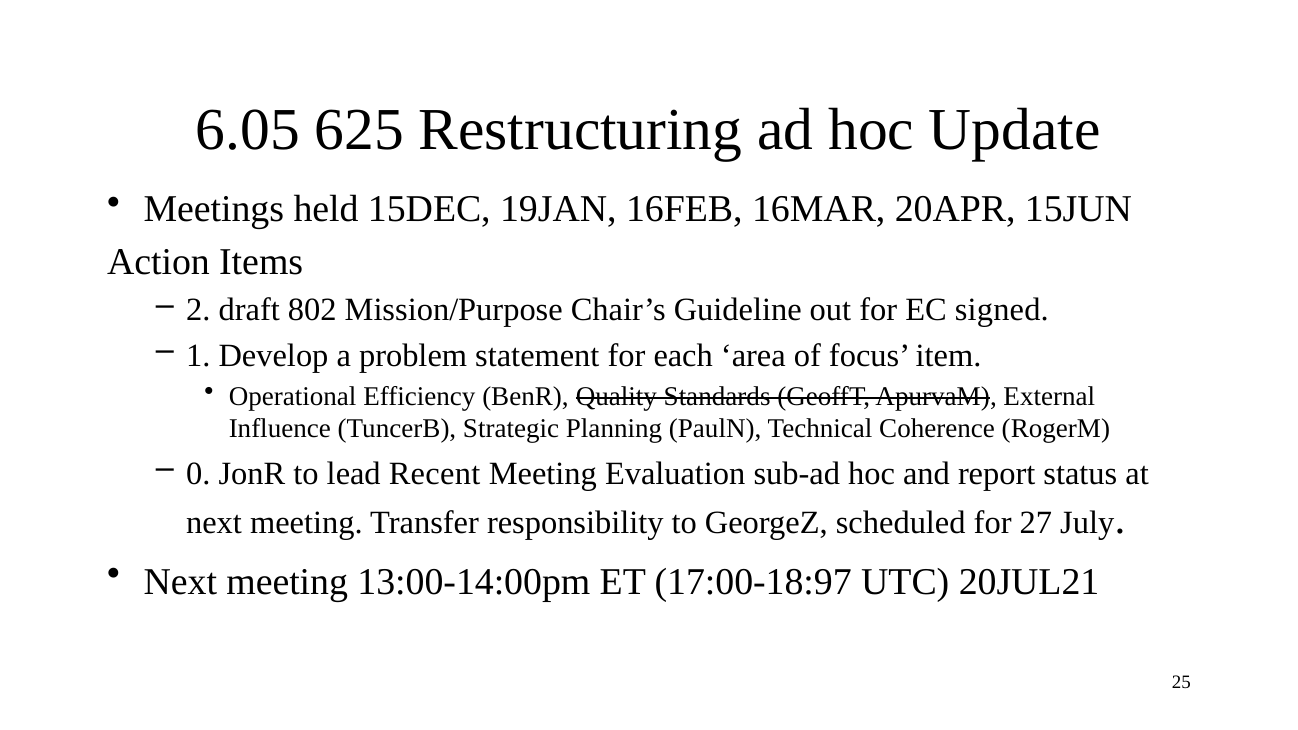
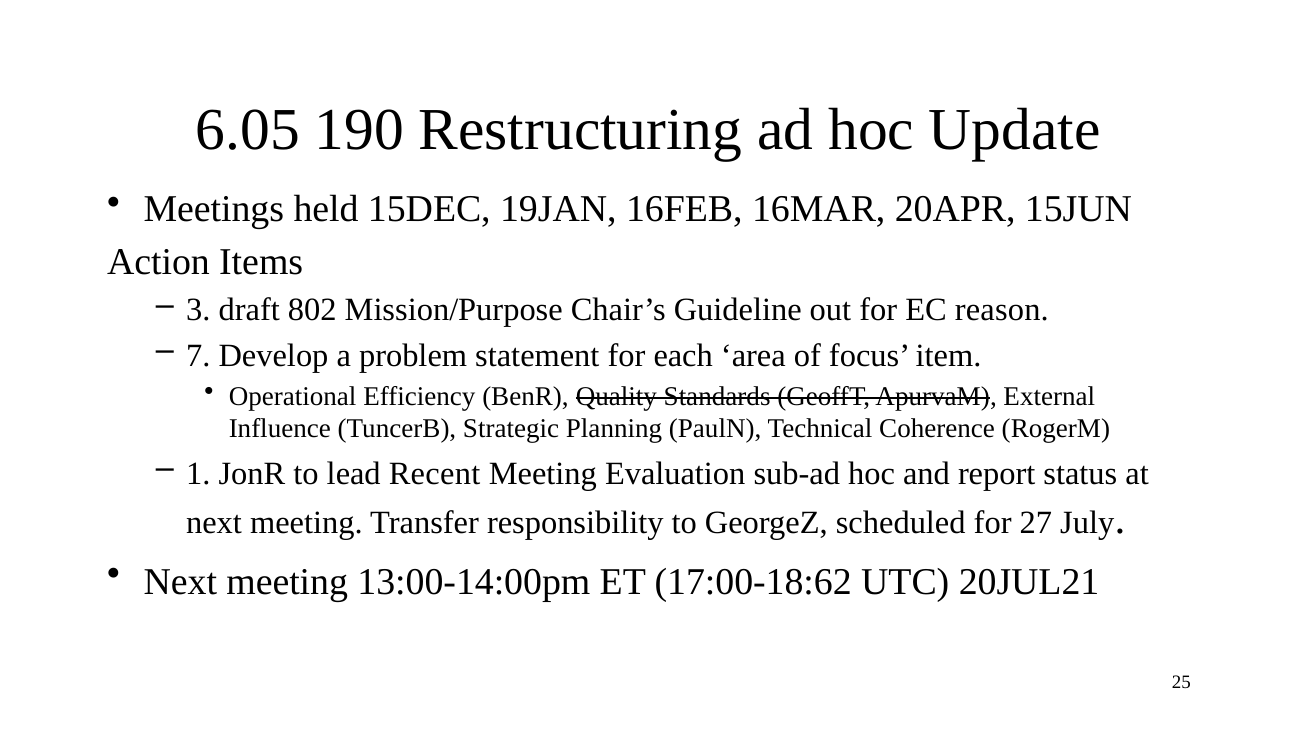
625: 625 -> 190
2: 2 -> 3
signed: signed -> reason
1: 1 -> 7
0: 0 -> 1
17:00-18:97: 17:00-18:97 -> 17:00-18:62
